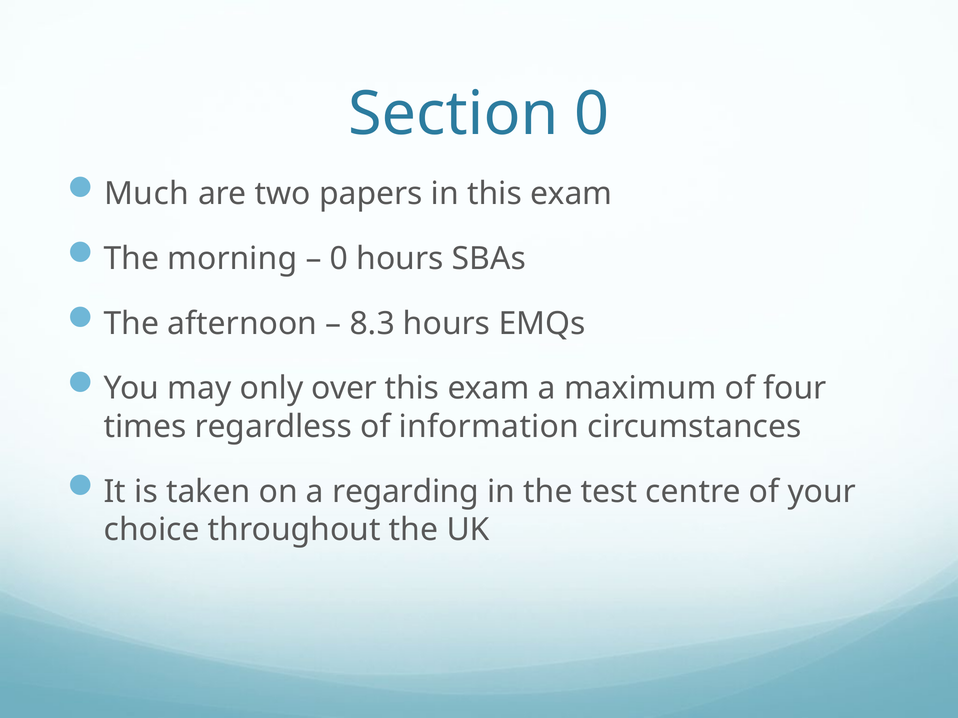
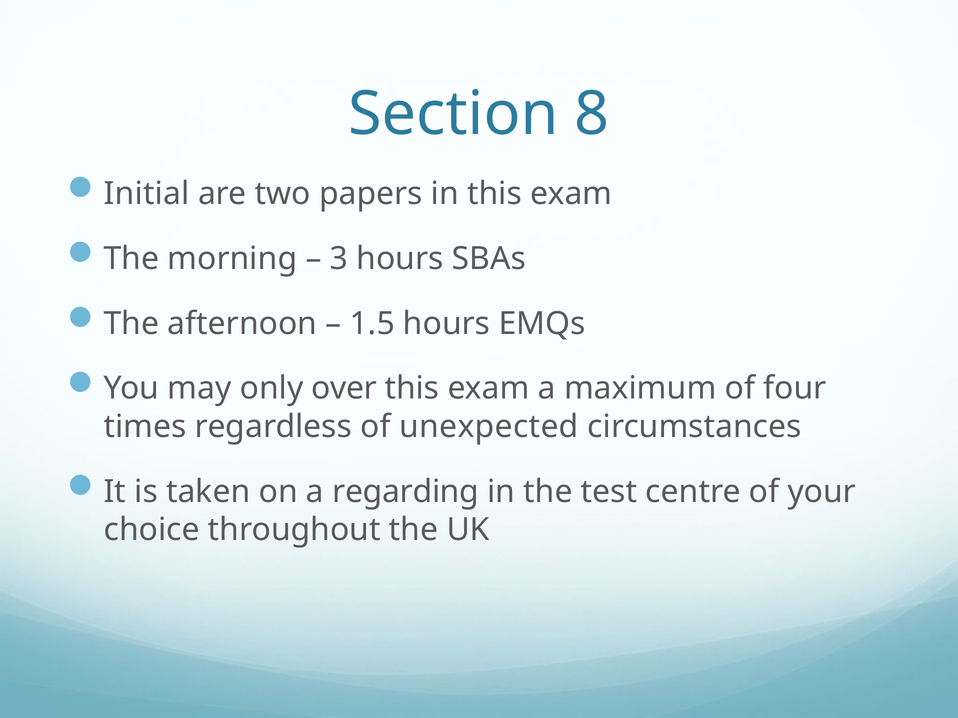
Section 0: 0 -> 8
Much: Much -> Initial
0 at (339, 259): 0 -> 3
8.3: 8.3 -> 1.5
information: information -> unexpected
